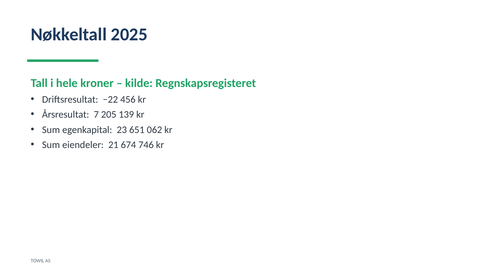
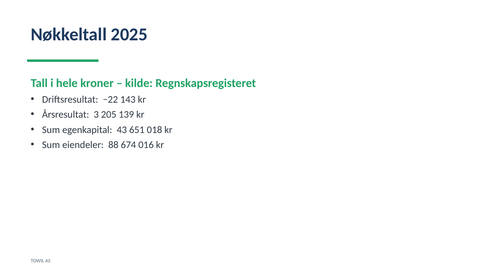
456: 456 -> 143
7: 7 -> 3
23: 23 -> 43
062: 062 -> 018
21: 21 -> 88
746: 746 -> 016
